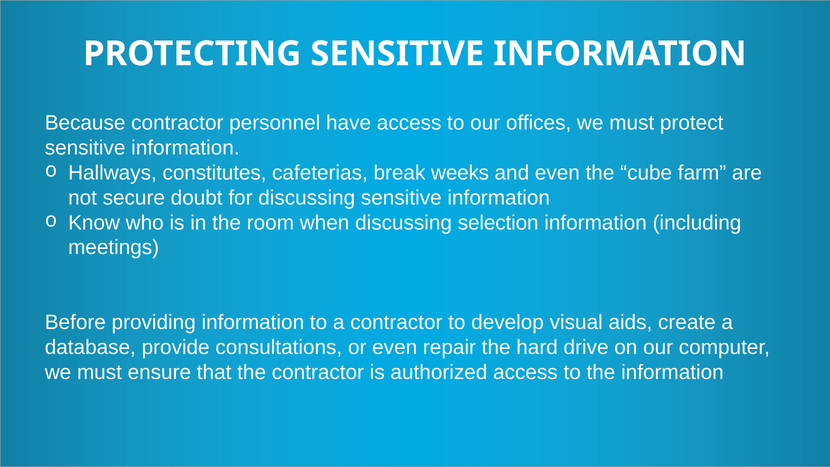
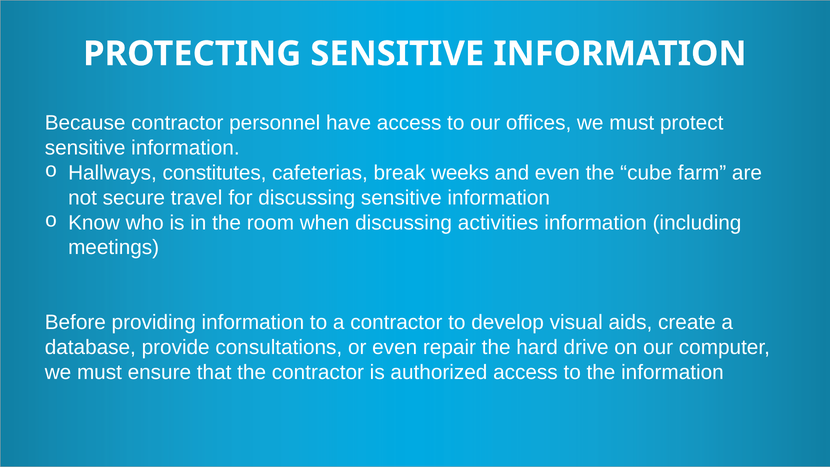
doubt: doubt -> travel
selection: selection -> activities
